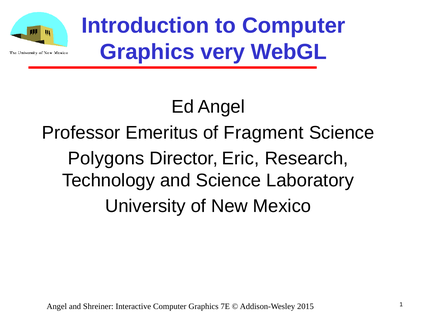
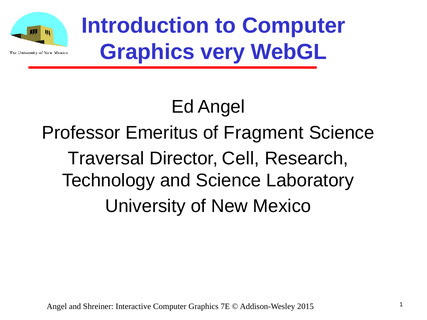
Polygons: Polygons -> Traversal
Eric: Eric -> Cell
